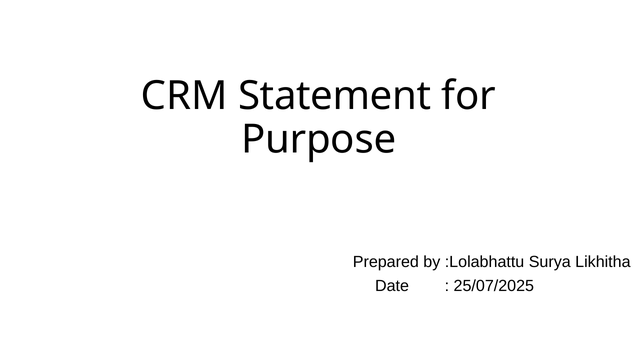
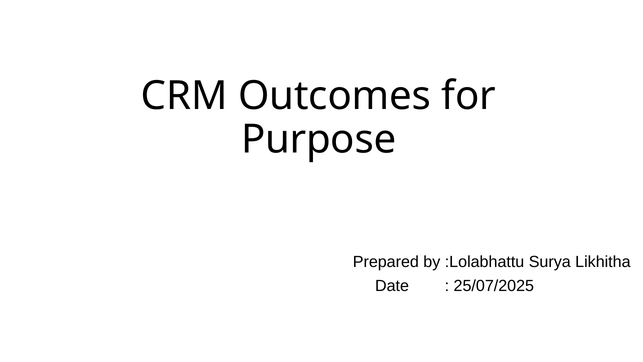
Statement: Statement -> Outcomes
